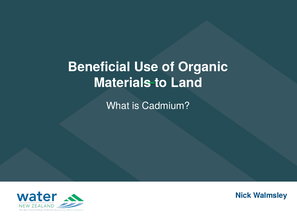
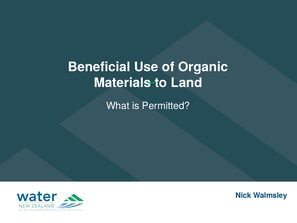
Cadmium: Cadmium -> Permitted
